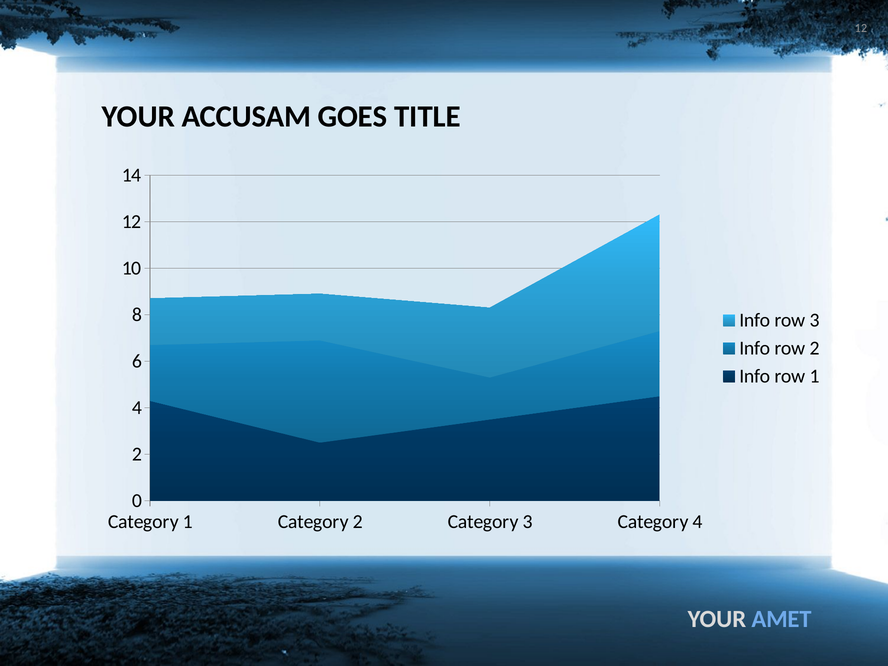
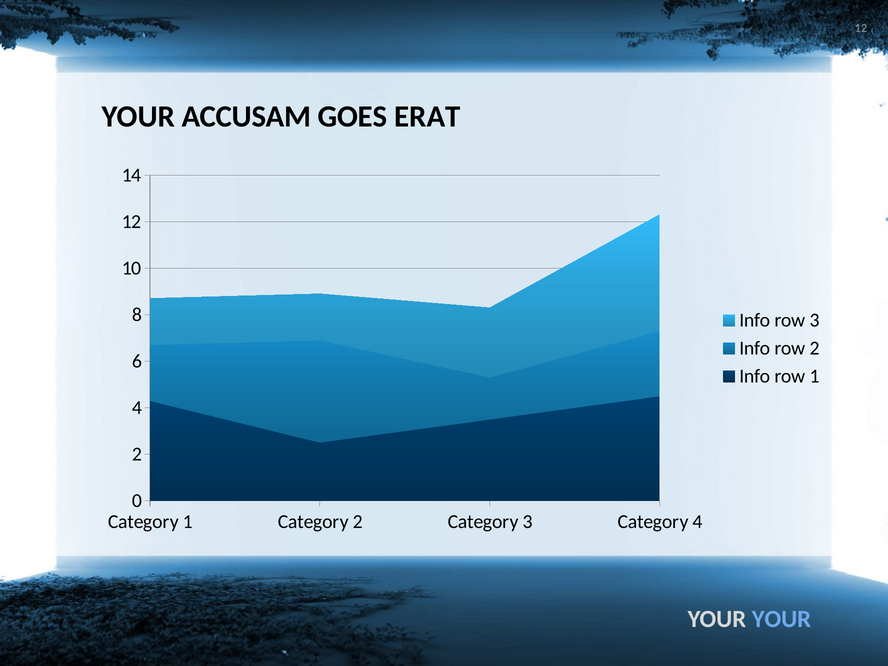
TITLE: TITLE -> ERAT
YOUR AMET: AMET -> YOUR
